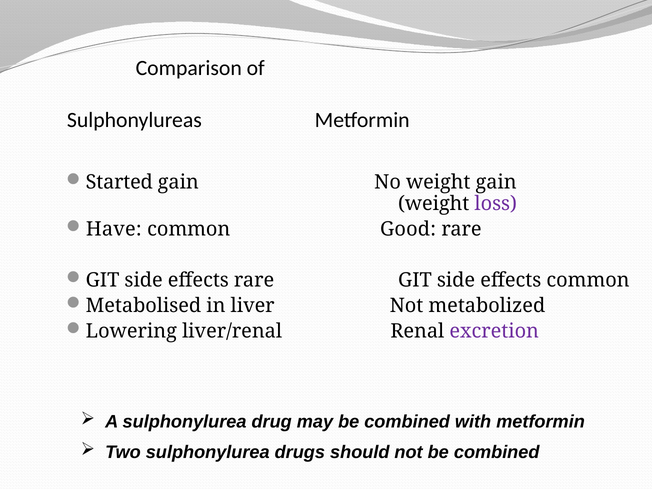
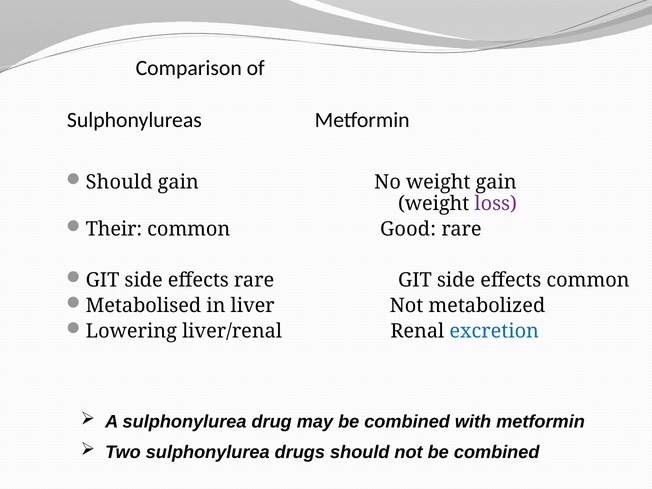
Started at (119, 182): Started -> Should
Have: Have -> Their
excretion colour: purple -> blue
